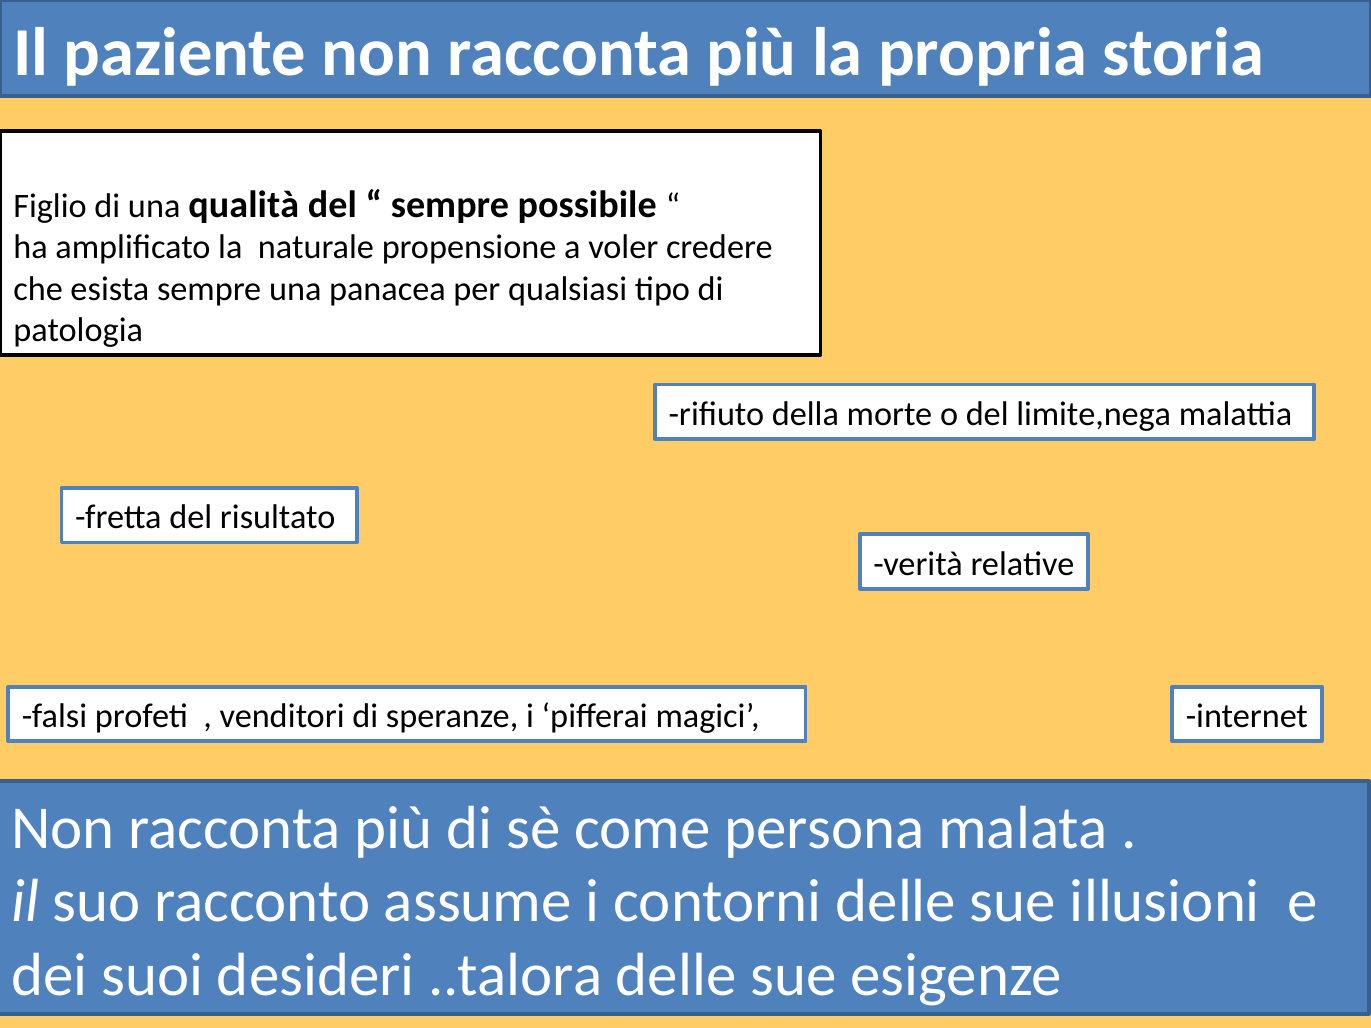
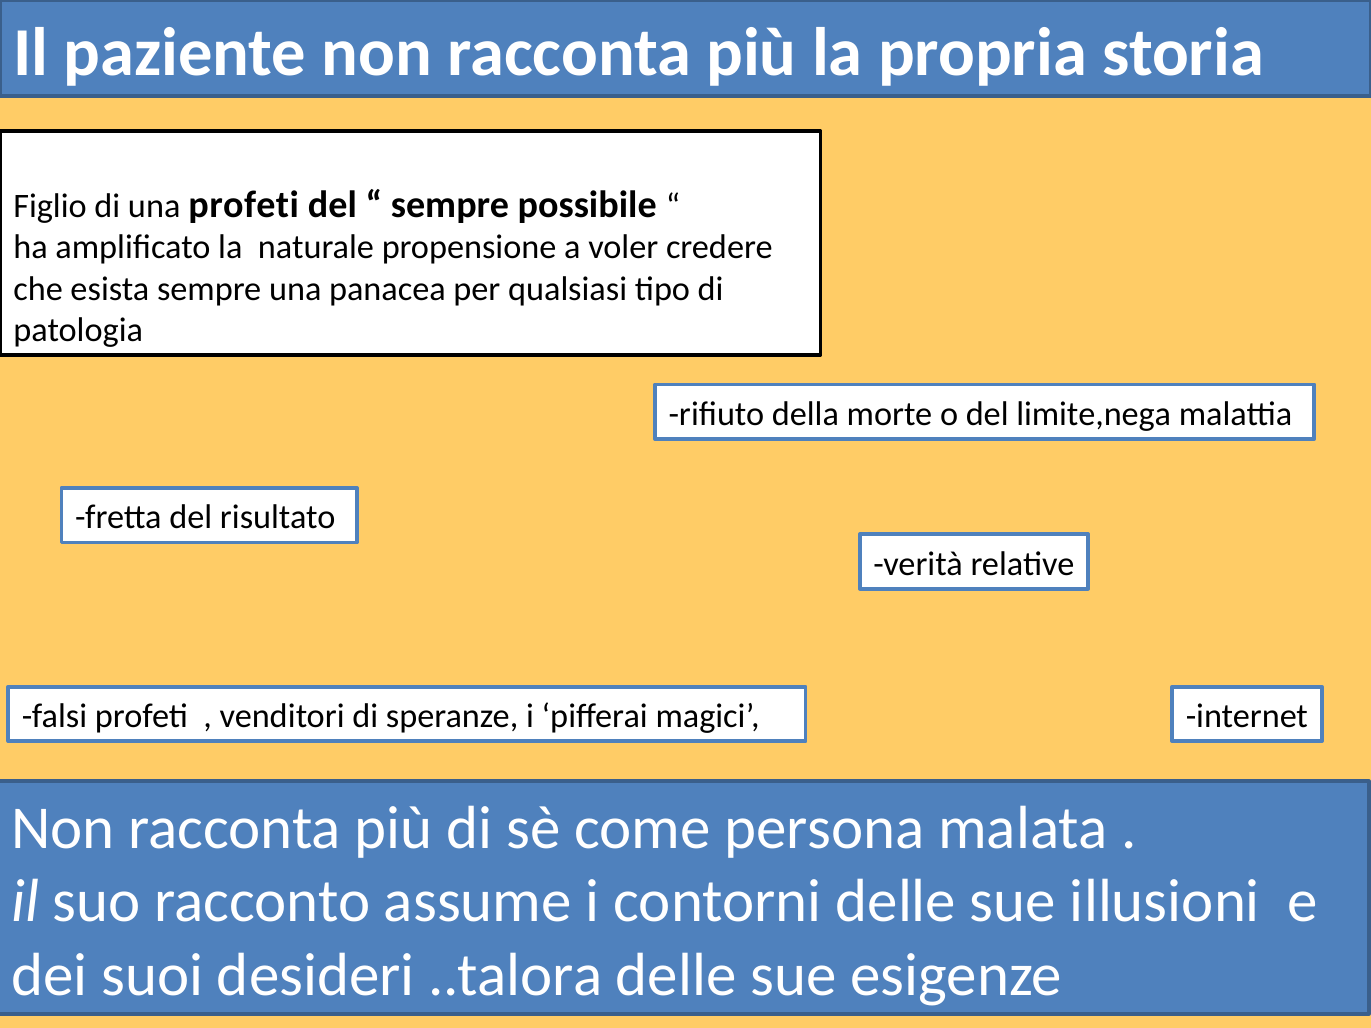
una qualità: qualità -> profeti
